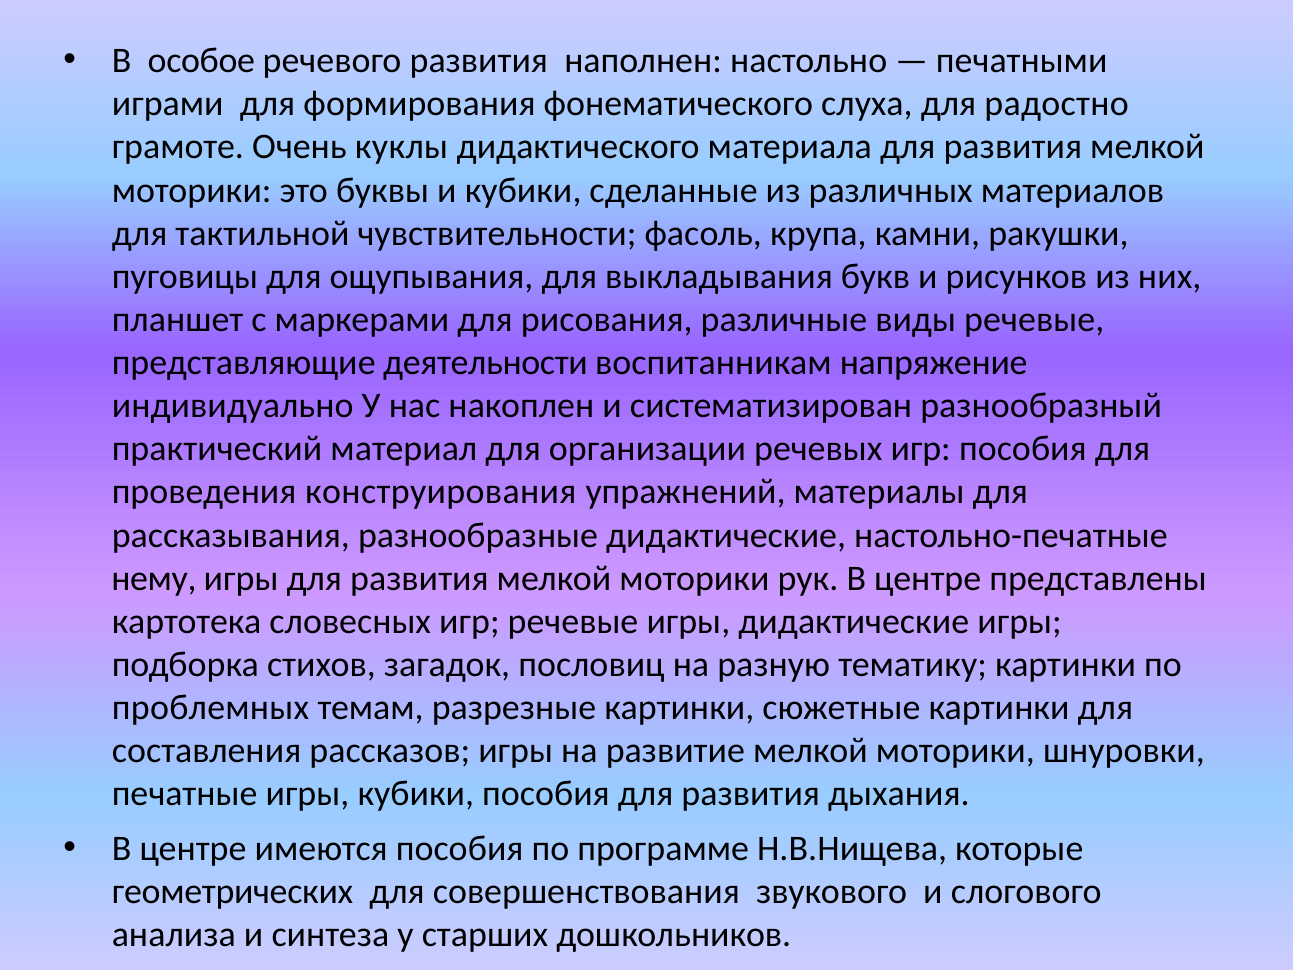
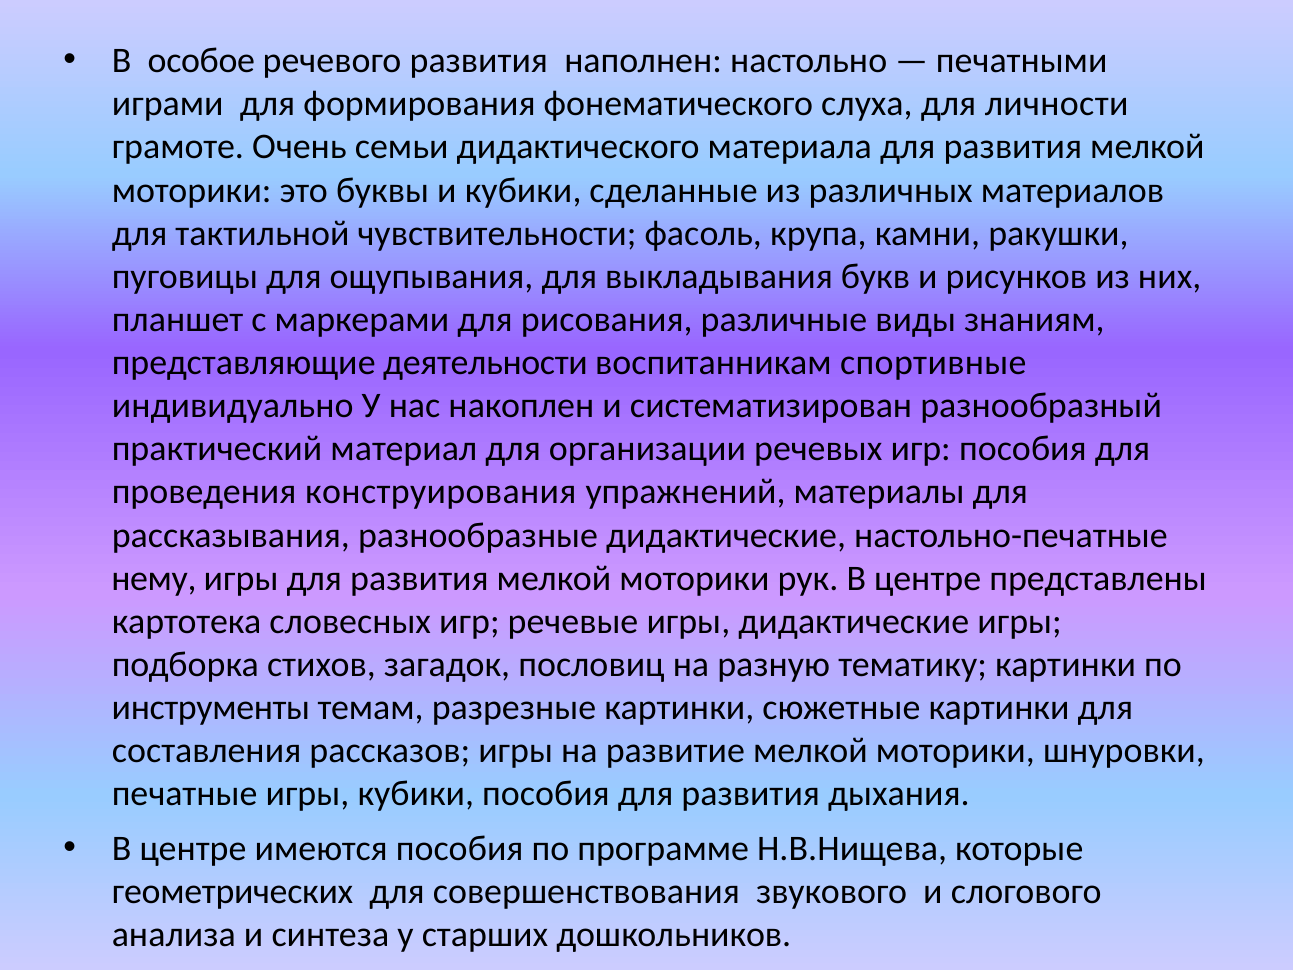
радостно: радостно -> личности
куклы: куклы -> семьи
виды речевые: речевые -> знаниям
напряжение: напряжение -> спортивные
проблемных: проблемных -> инструменты
